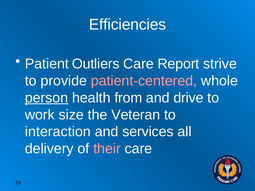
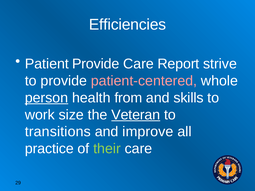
Patient Outliers: Outliers -> Provide
drive: drive -> skills
Veteran underline: none -> present
interaction: interaction -> transitions
services: services -> improve
delivery: delivery -> practice
their colour: pink -> light green
